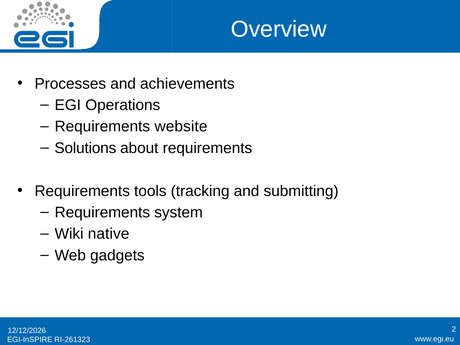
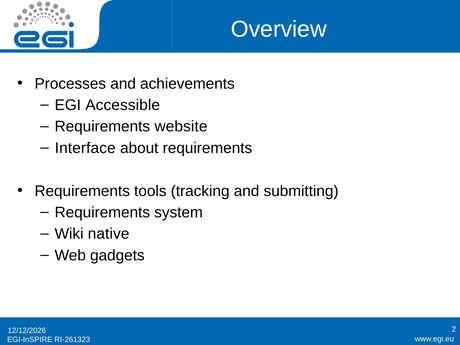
Operations: Operations -> Accessible
Solutions: Solutions -> Interface
